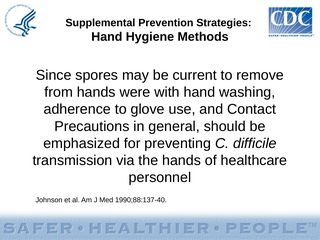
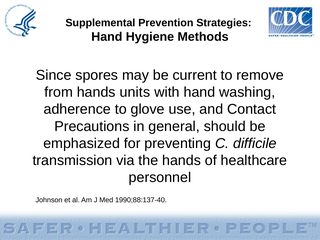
were: were -> units
